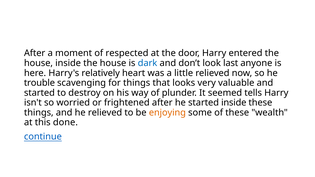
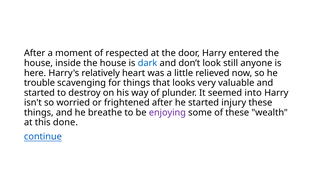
last: last -> still
tells: tells -> into
started inside: inside -> injury
he relieved: relieved -> breathe
enjoying colour: orange -> purple
